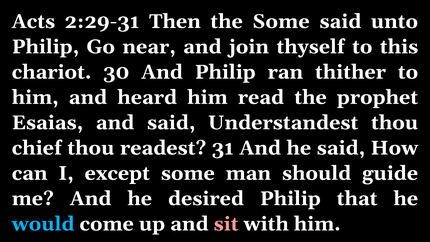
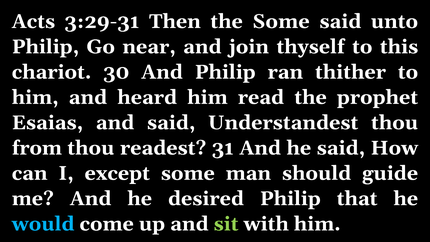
2:29-31: 2:29-31 -> 3:29-31
chief: chief -> from
sit colour: pink -> light green
